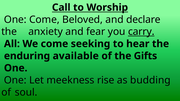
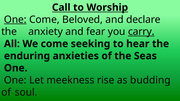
One at (15, 20) underline: none -> present
available: available -> anxieties
Gifts: Gifts -> Seas
